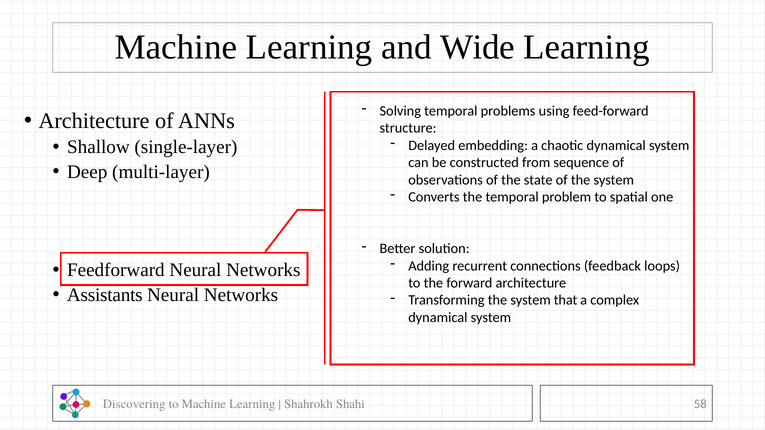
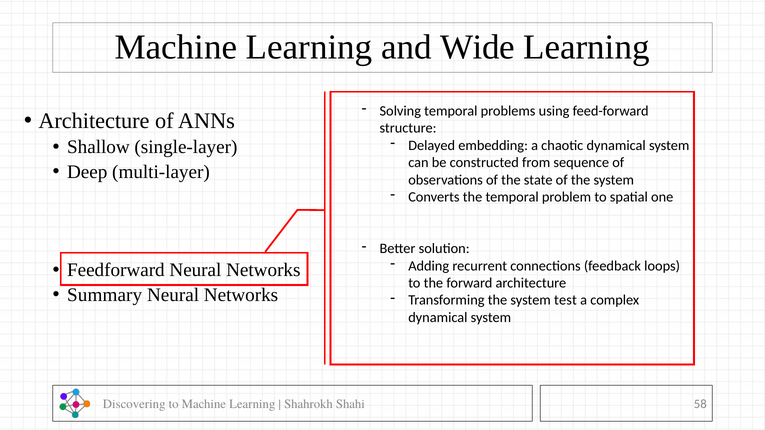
Assistants: Assistants -> Summary
that: that -> test
